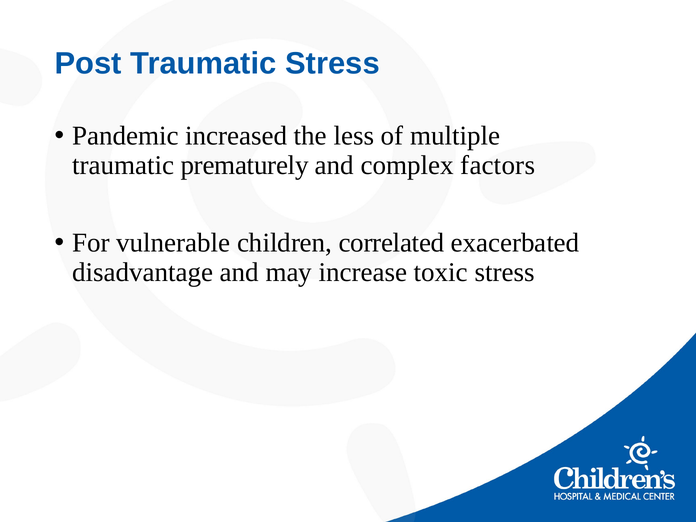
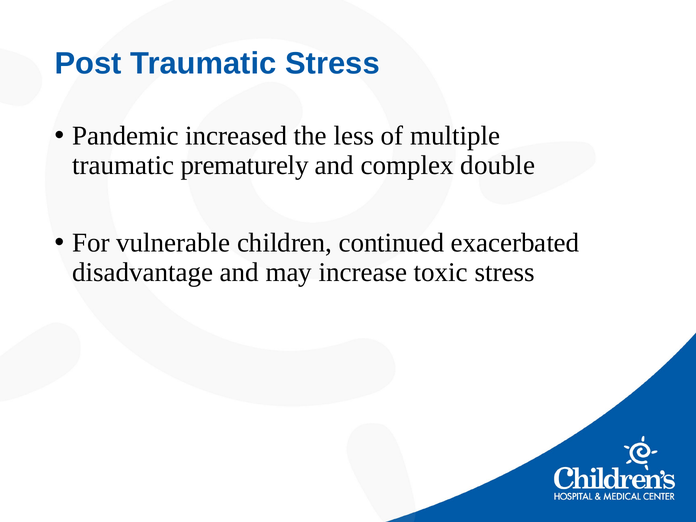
factors: factors -> double
correlated: correlated -> continued
